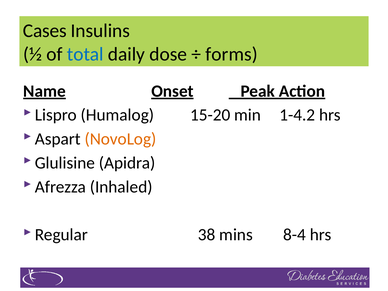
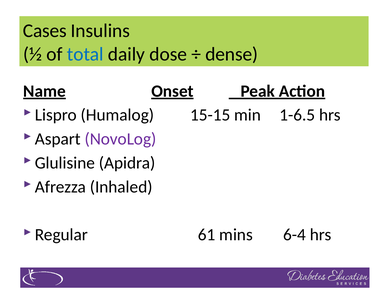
forms: forms -> dense
15-20: 15-20 -> 15-15
1-4.2: 1-4.2 -> 1-6.5
NovoLog colour: orange -> purple
38: 38 -> 61
8-4: 8-4 -> 6-4
